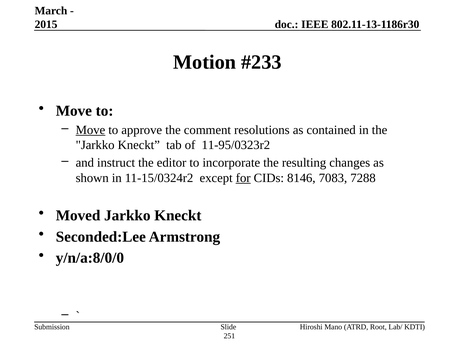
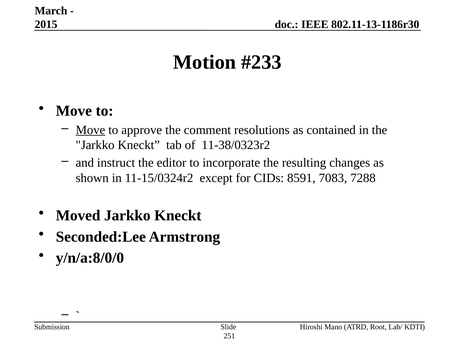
11-95/0323r2: 11-95/0323r2 -> 11-38/0323r2
for underline: present -> none
8146: 8146 -> 8591
